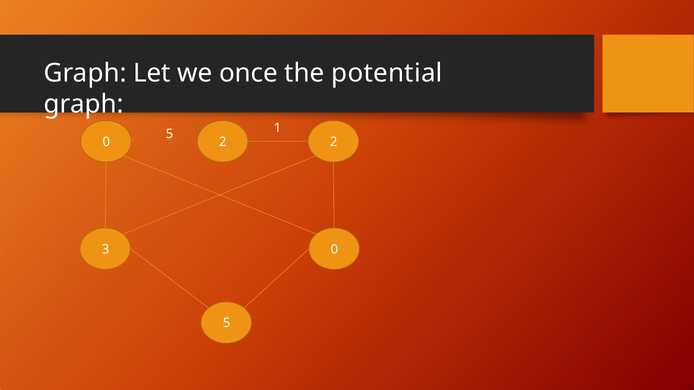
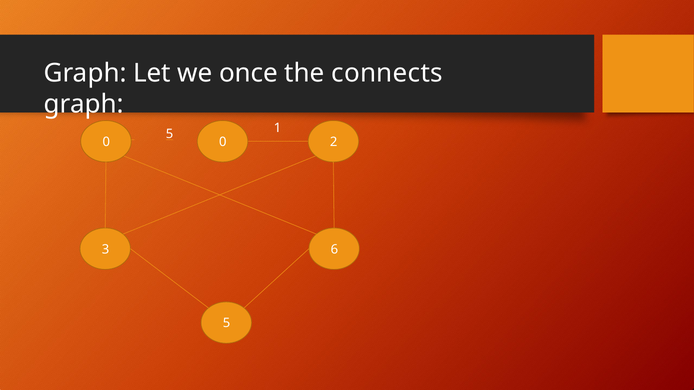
potential: potential -> connects
0 2: 2 -> 0
3 0: 0 -> 6
